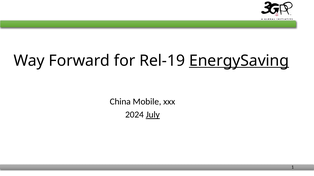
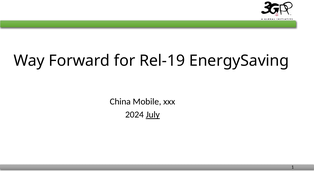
EnergySaving underline: present -> none
